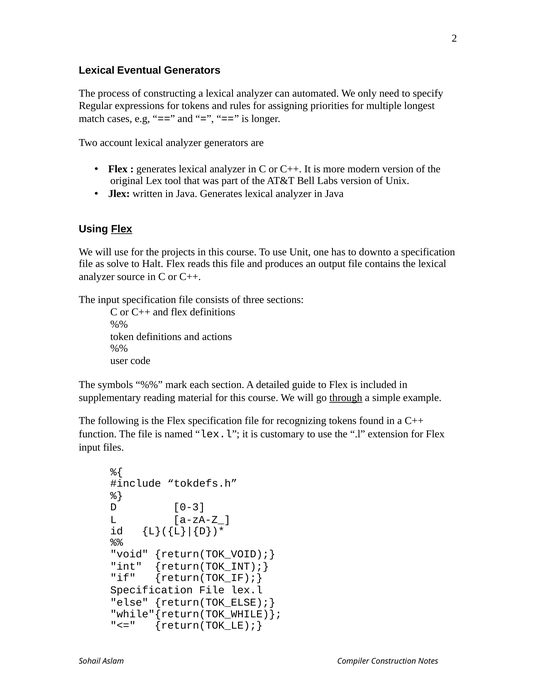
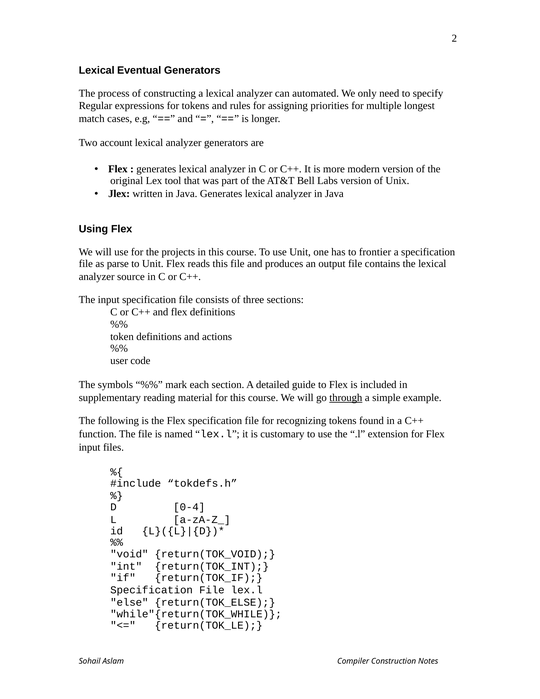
Flex at (122, 229) underline: present -> none
downto: downto -> frontier
solve: solve -> parse
to Halt: Halt -> Unit
0-3: 0-3 -> 0-4
